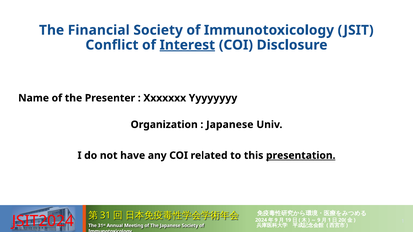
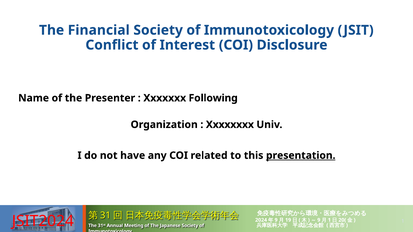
Interest underline: present -> none
Yyyyyyyy: Yyyyyyyy -> Following
Japanese at (230, 125): Japanese -> Xxxxxxxx
